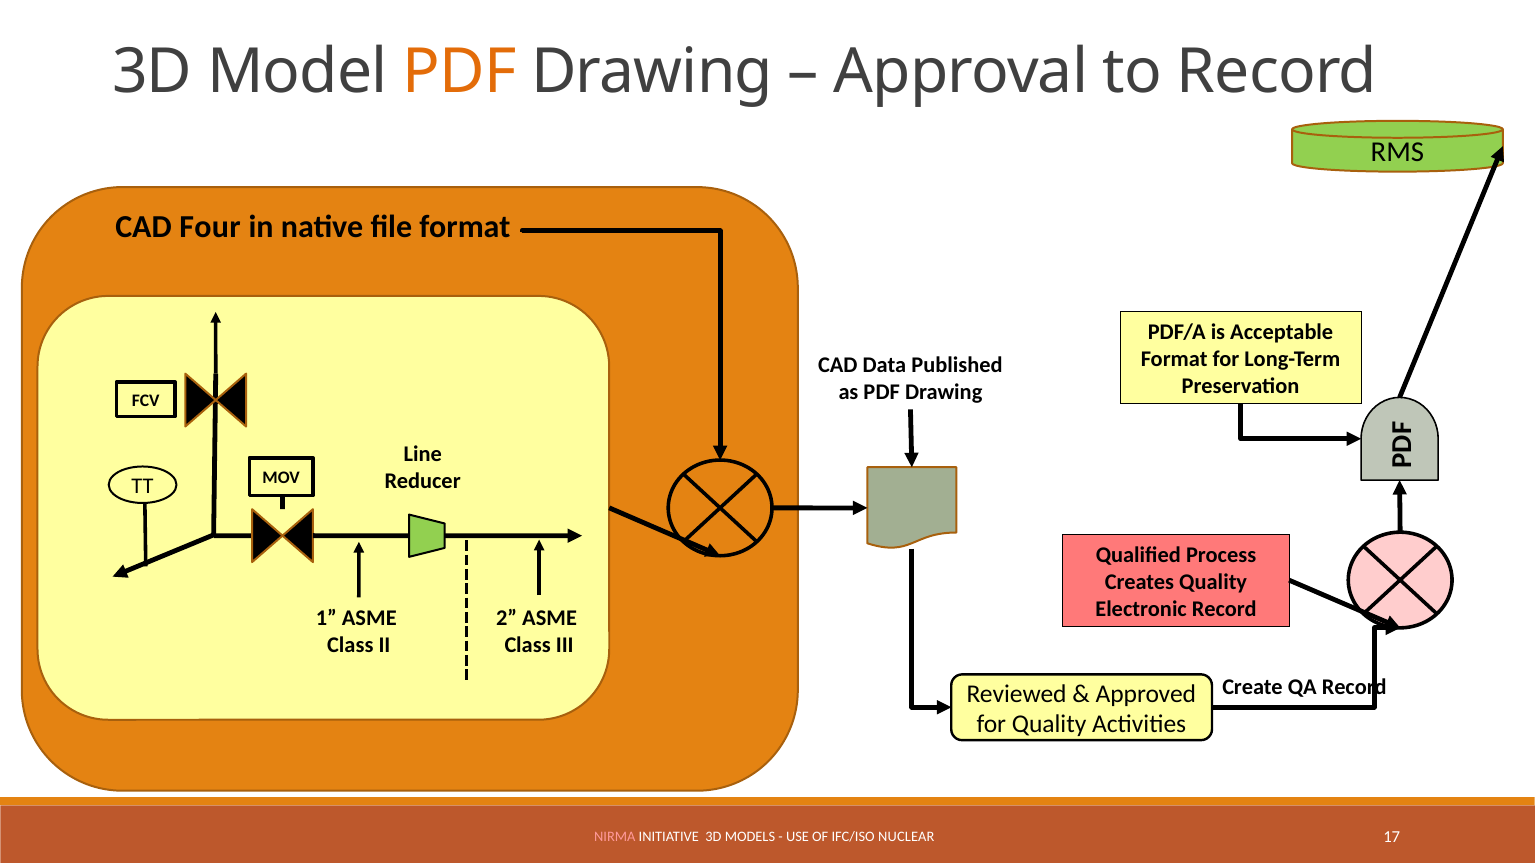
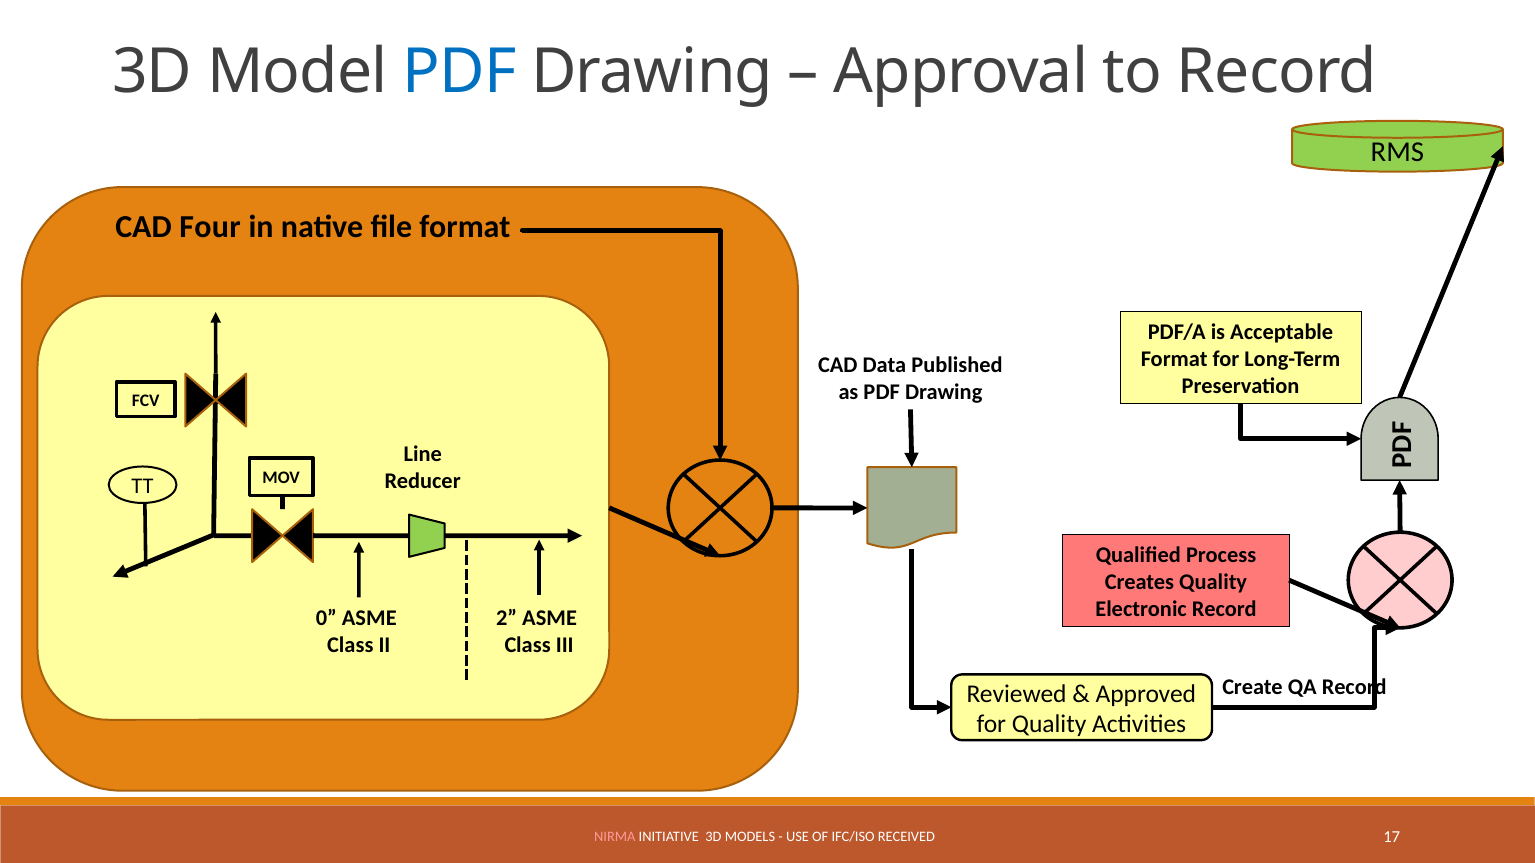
PDF at (460, 72) colour: orange -> blue
1: 1 -> 0
NUCLEAR: NUCLEAR -> RECEIVED
